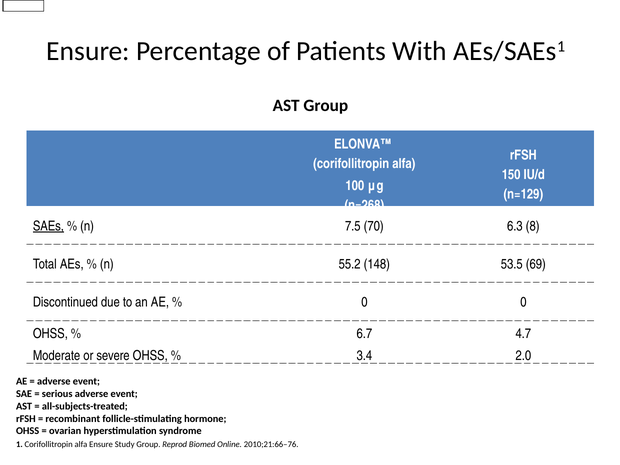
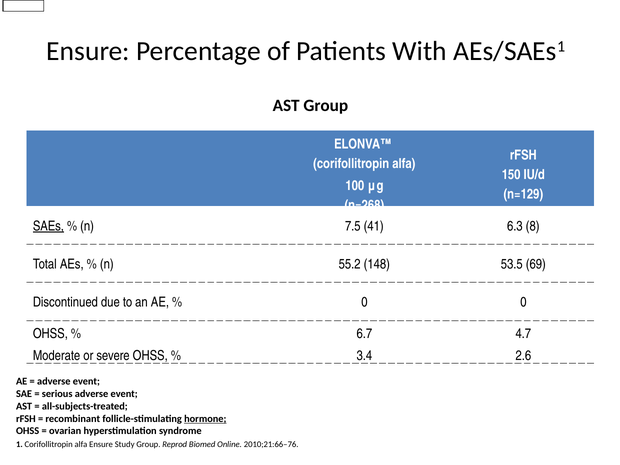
70: 70 -> 41
2.0: 2.0 -> 2.6
hormone underline: none -> present
